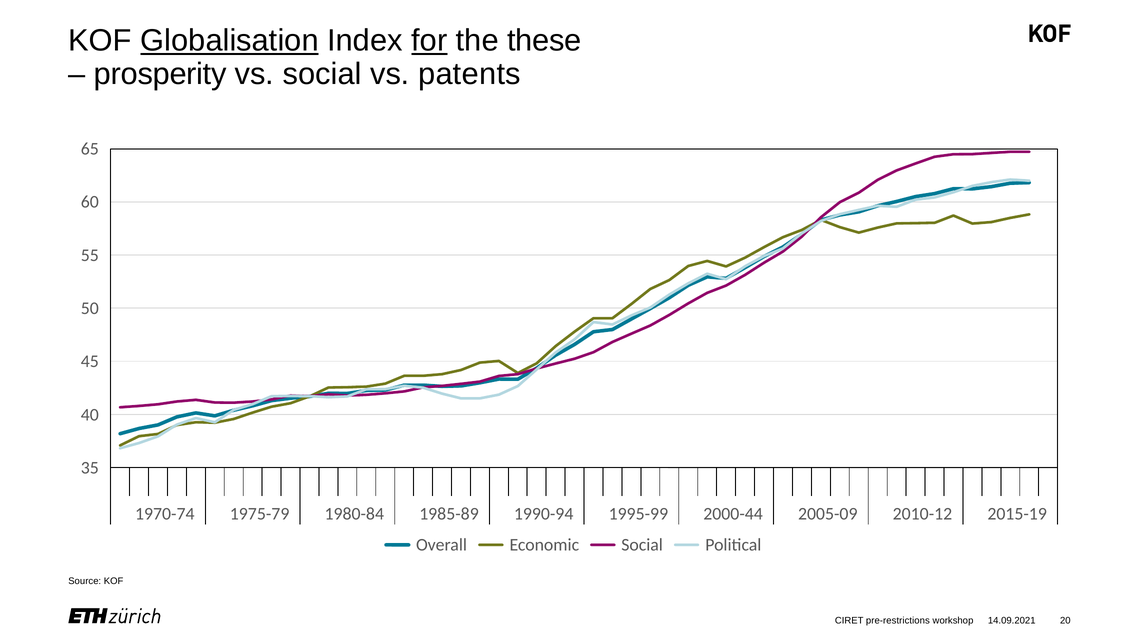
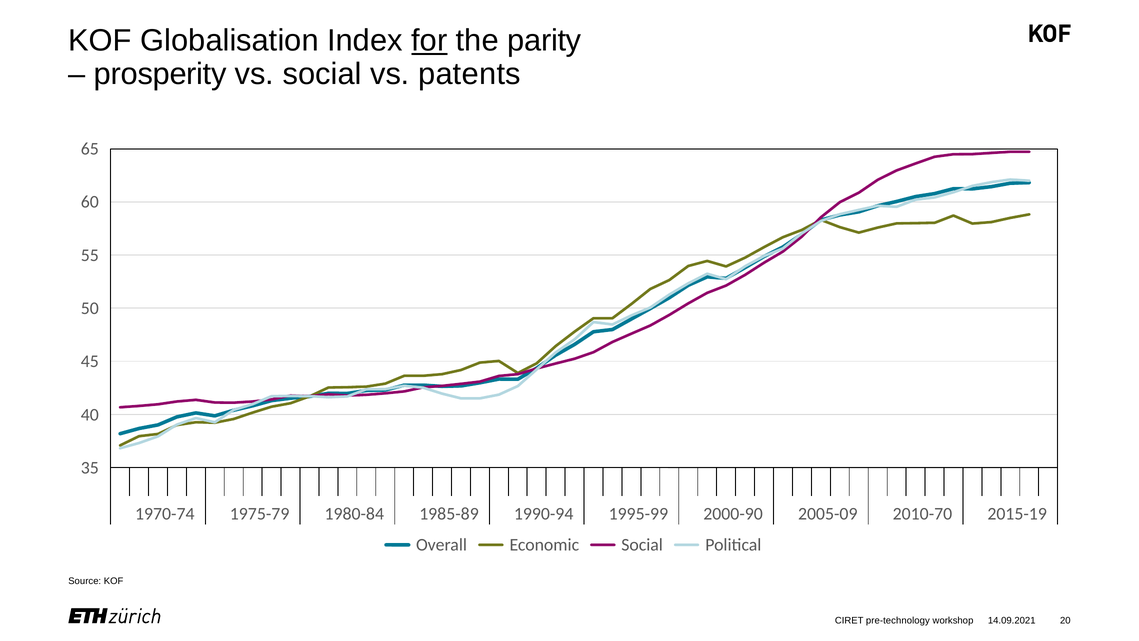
Globalisation underline: present -> none
these: these -> parity
2000-44: 2000-44 -> 2000-90
2010-12: 2010-12 -> 2010-70
pre-restrictions: pre-restrictions -> pre-technology
